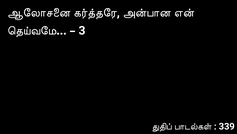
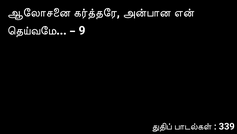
3: 3 -> 9
